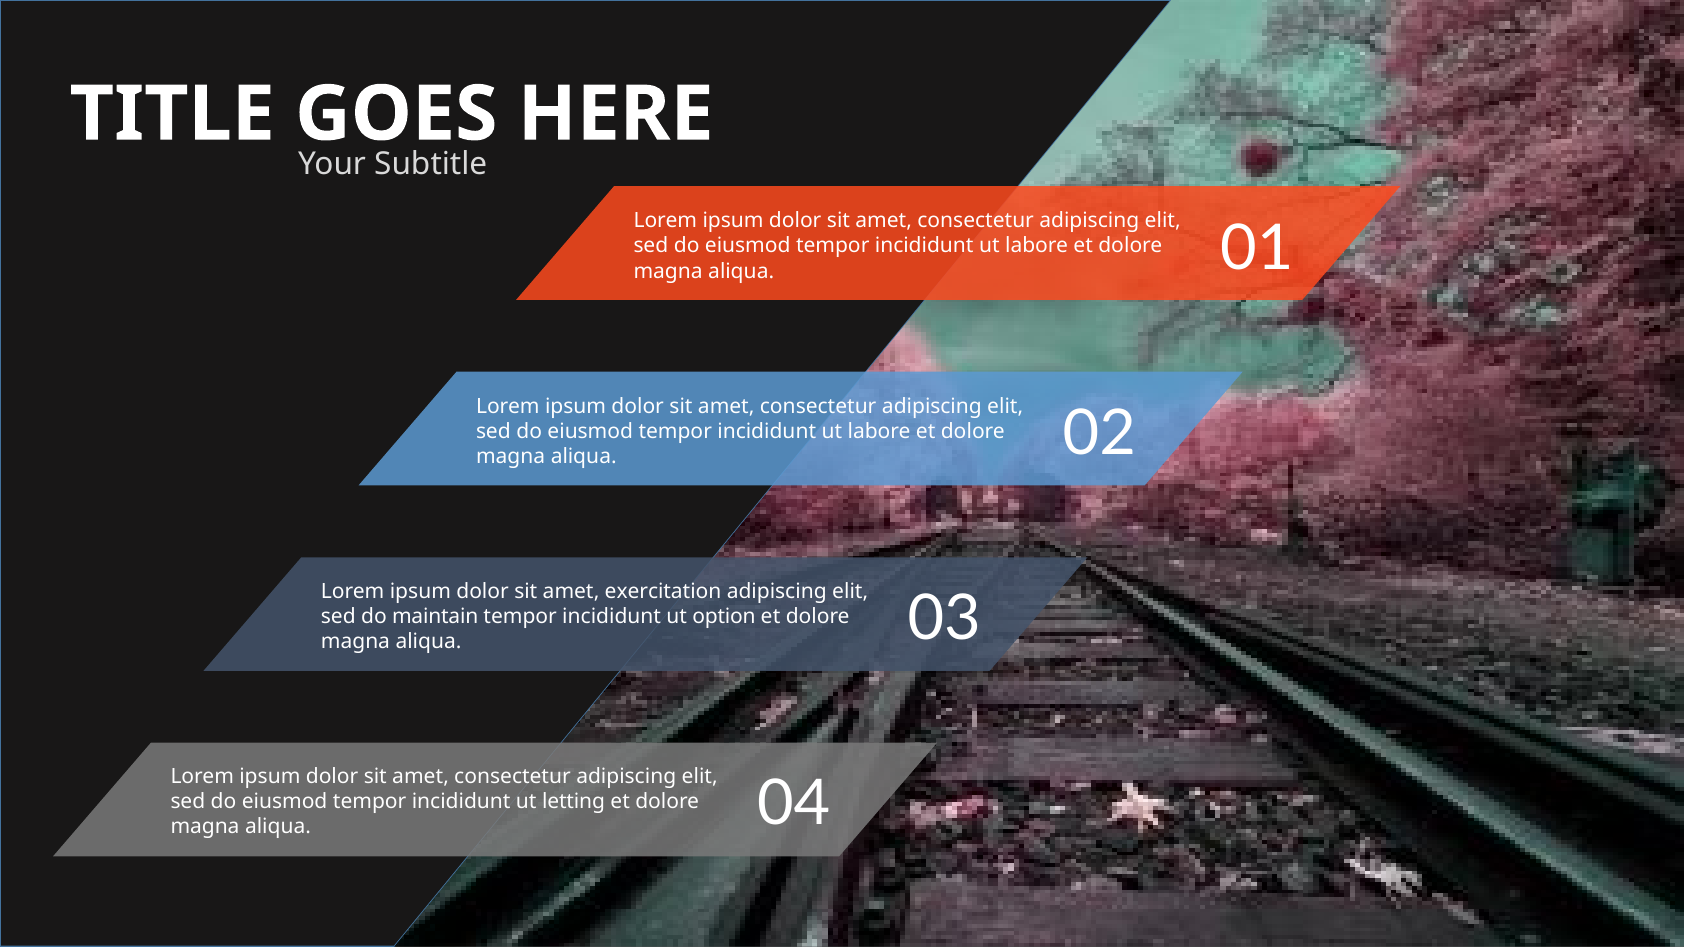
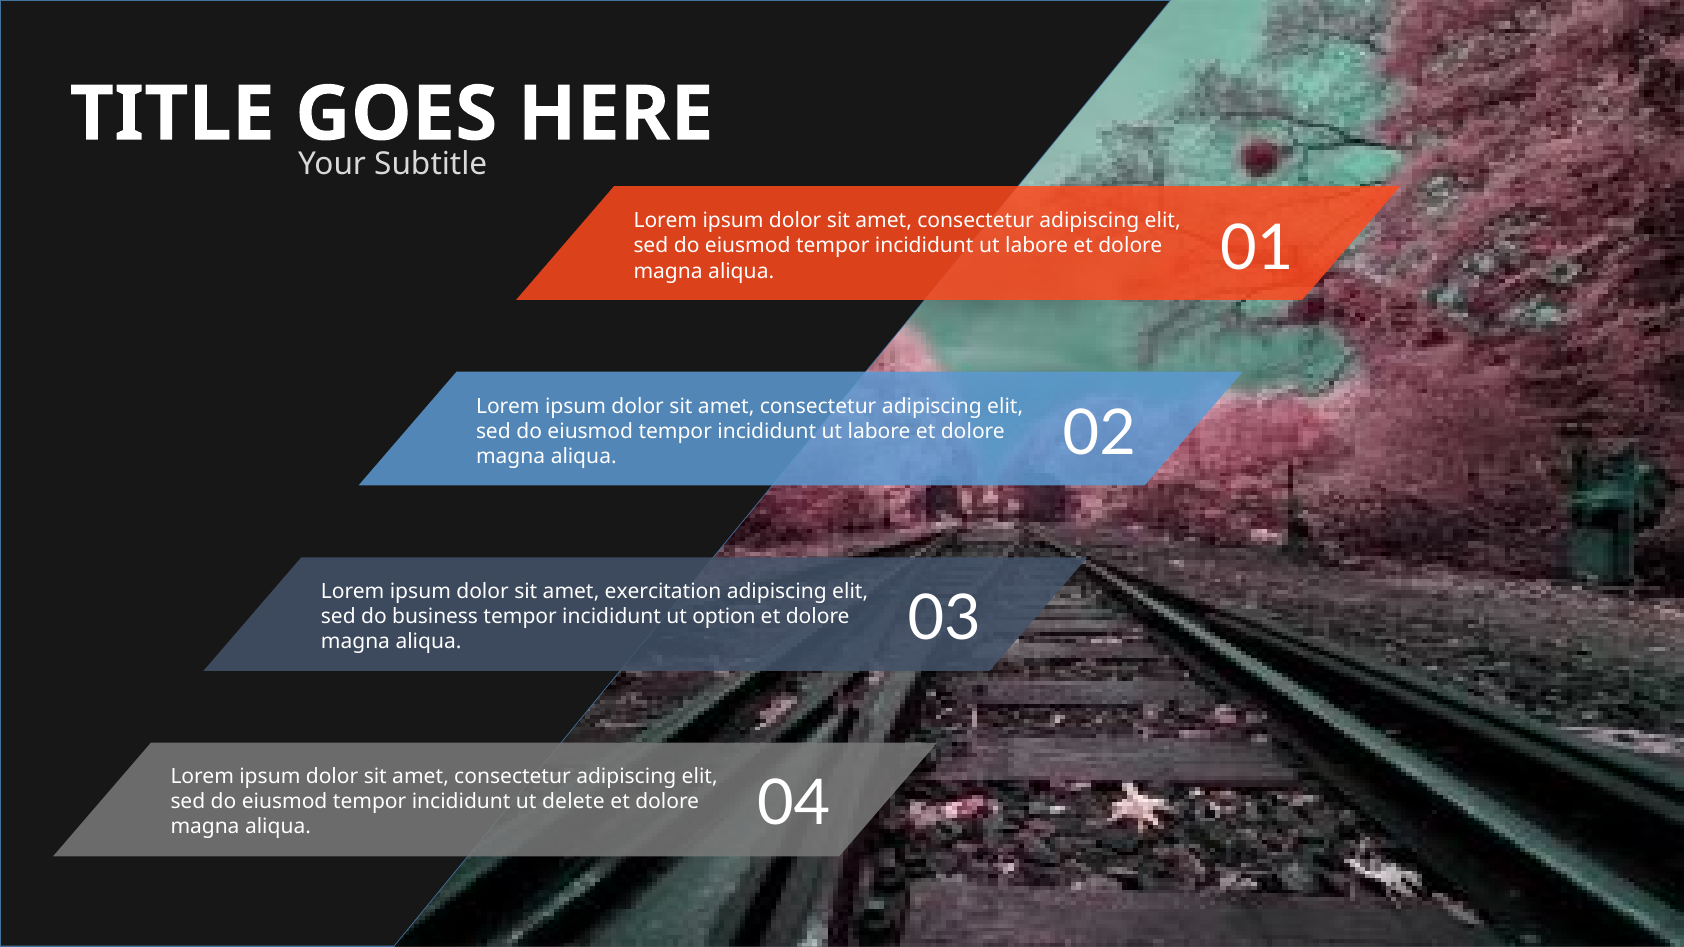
maintain: maintain -> business
letting: letting -> delete
